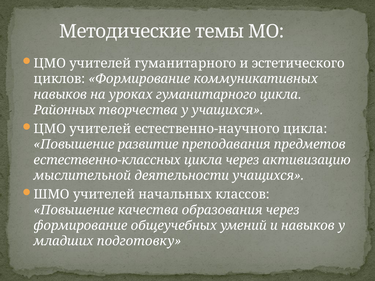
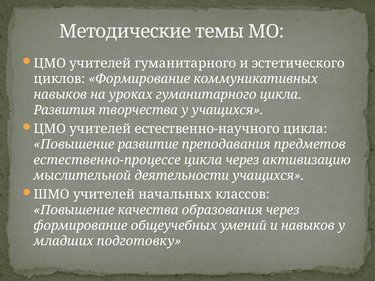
Районных: Районных -> Развития
естественно-классных: естественно-классных -> естественно-процессе
